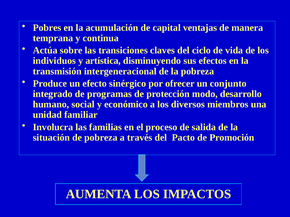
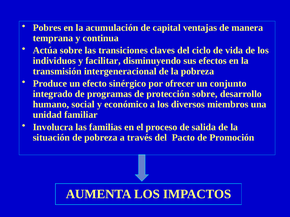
artística: artística -> facilitar
protección modo: modo -> sobre
